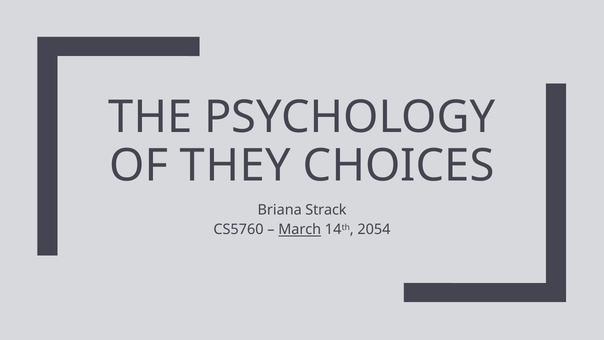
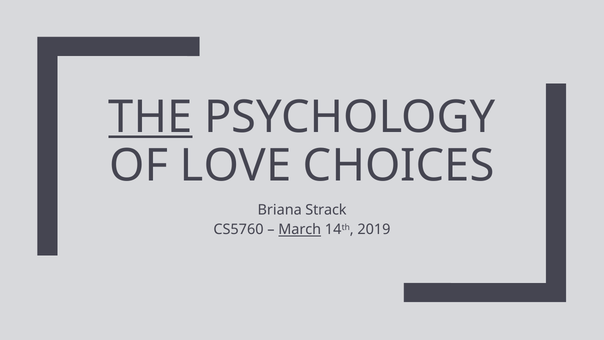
THE underline: none -> present
THEY: THEY -> LOVE
2054: 2054 -> 2019
